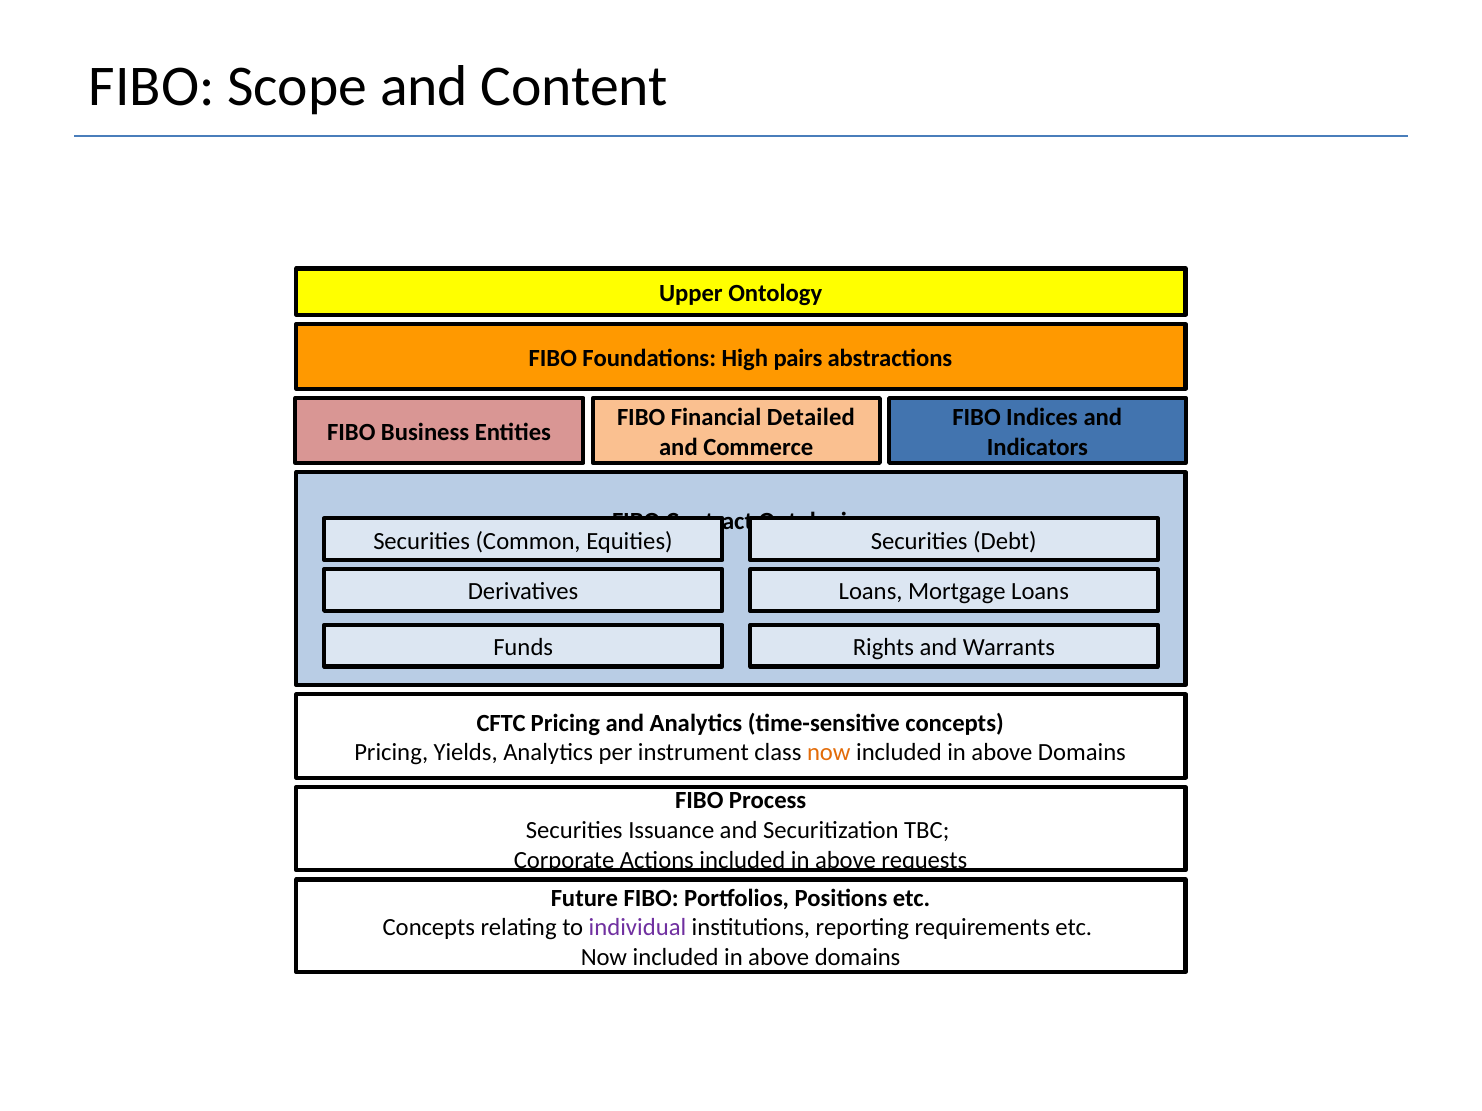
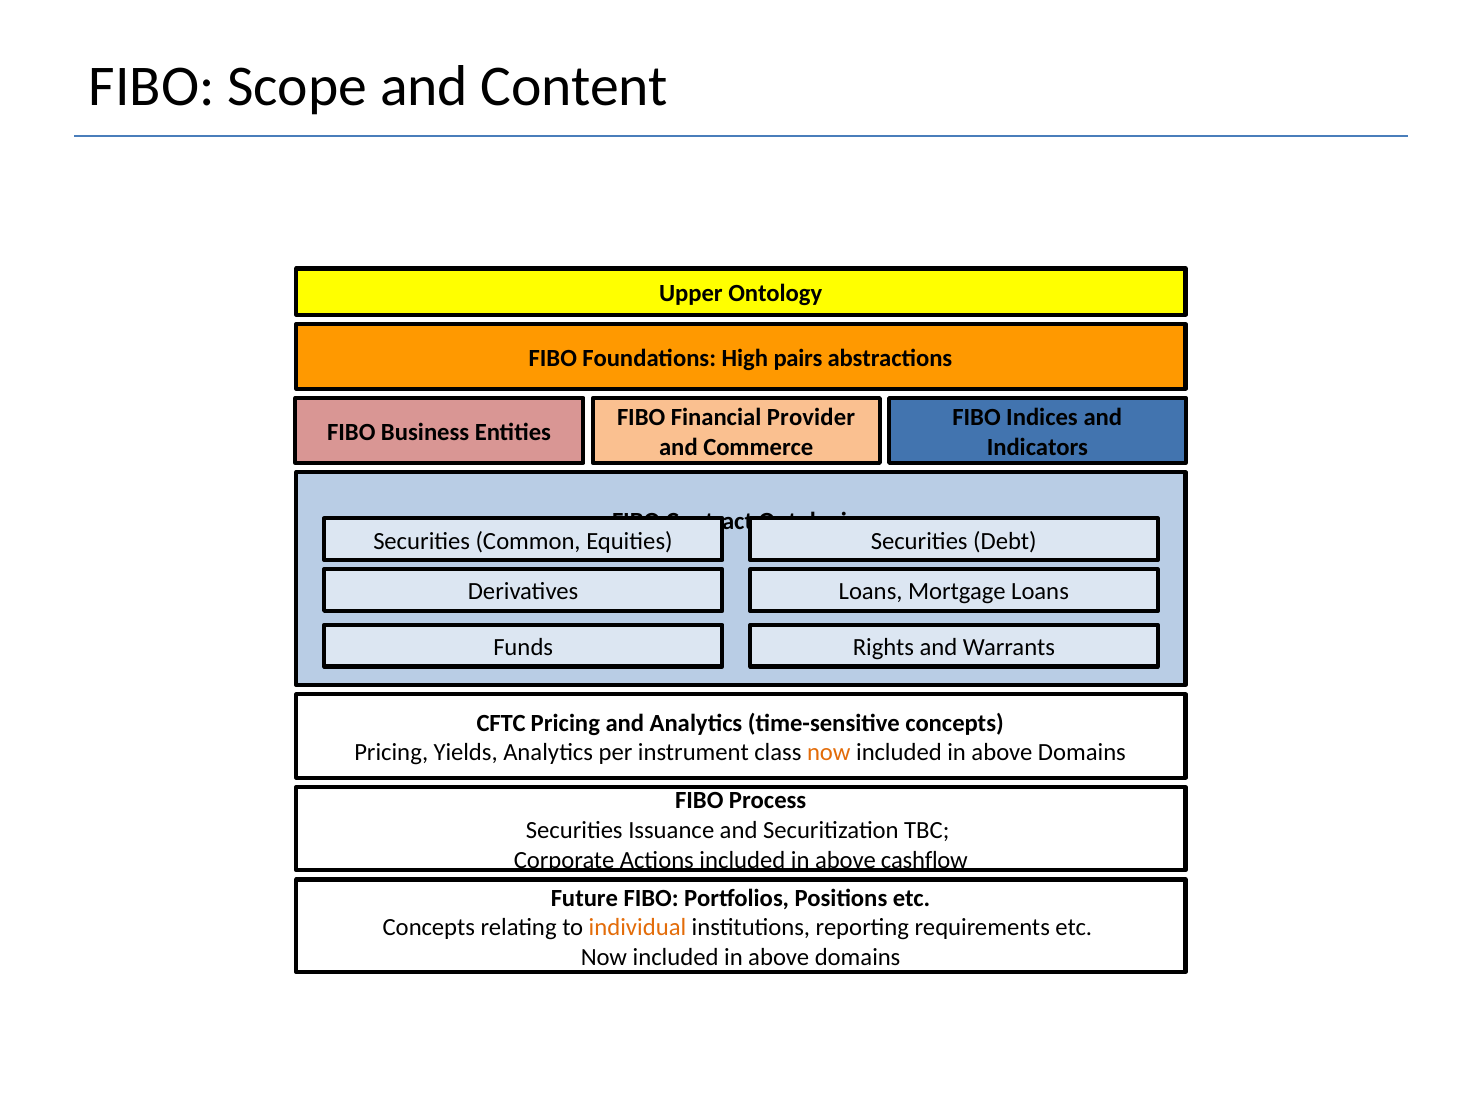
Detailed: Detailed -> Provider
requests: requests -> cashflow
individual colour: purple -> orange
